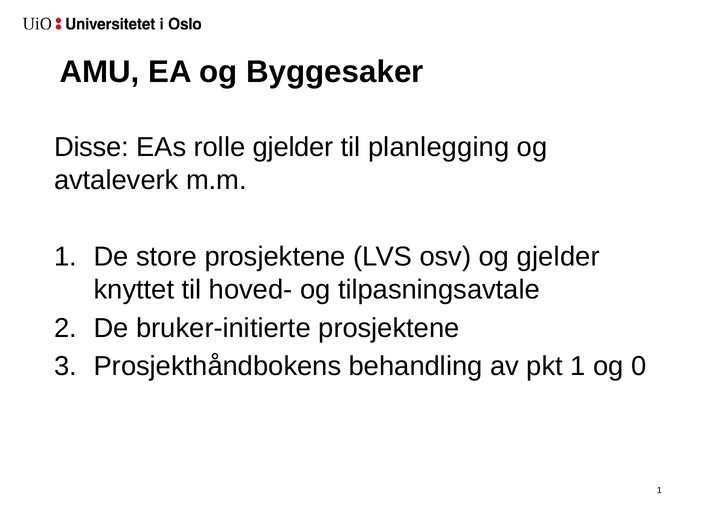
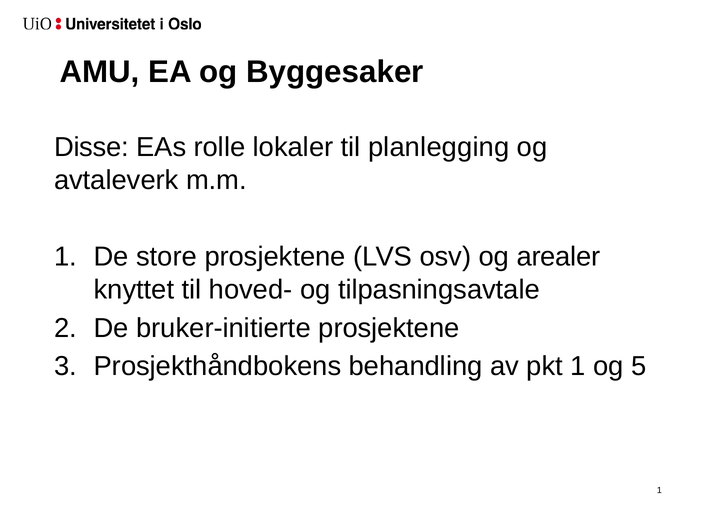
rolle gjelder: gjelder -> lokaler
og gjelder: gjelder -> arealer
0: 0 -> 5
